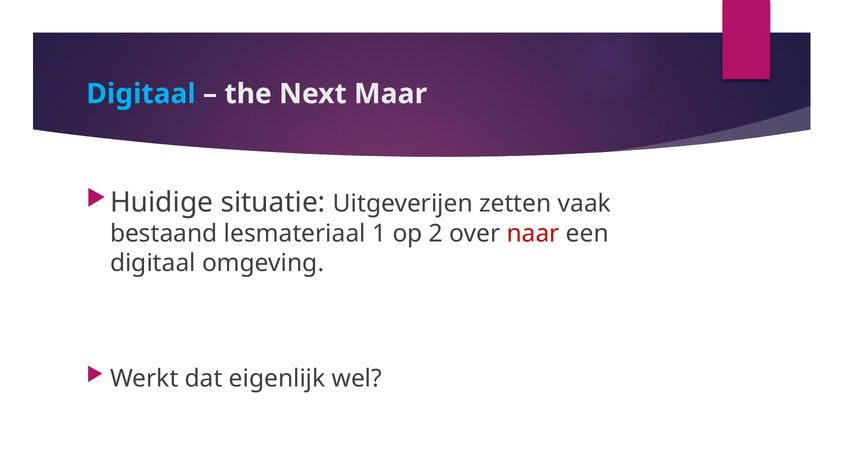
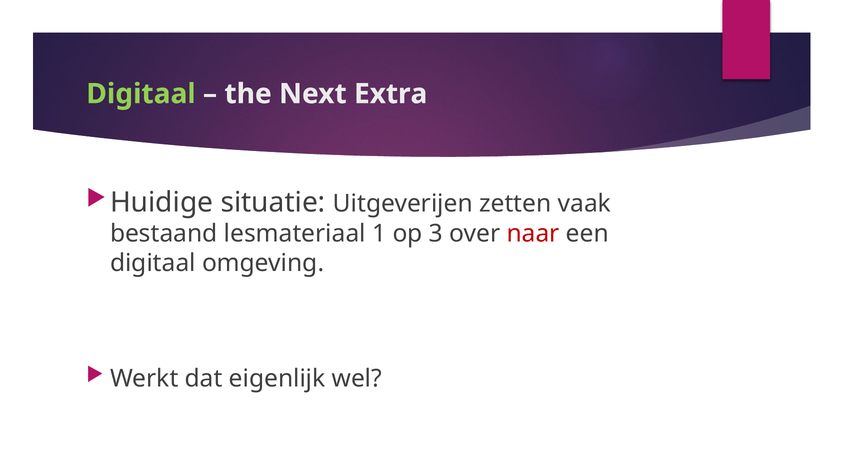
Digitaal at (141, 94) colour: light blue -> light green
Maar: Maar -> Extra
2: 2 -> 3
